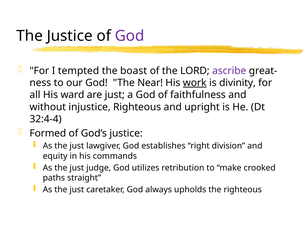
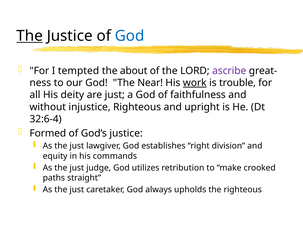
The at (30, 36) underline: none -> present
God at (130, 36) colour: purple -> blue
boast: boast -> about
divinity: divinity -> trouble
ward: ward -> deity
32:4-4: 32:4-4 -> 32:6-4
